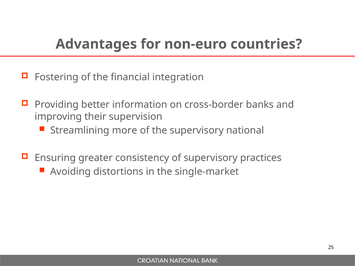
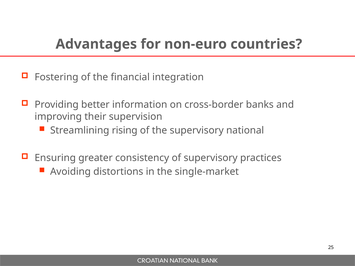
more: more -> rising
